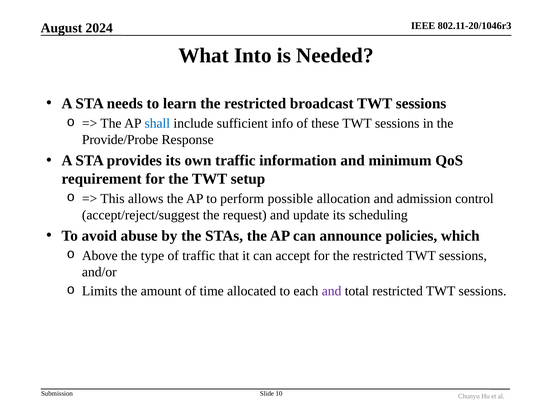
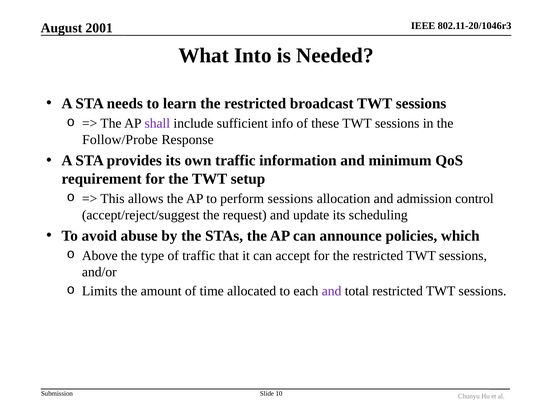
2024: 2024 -> 2001
shall colour: blue -> purple
Provide/Probe: Provide/Probe -> Follow/Probe
perform possible: possible -> sessions
